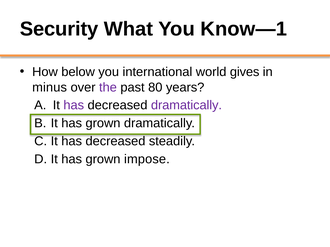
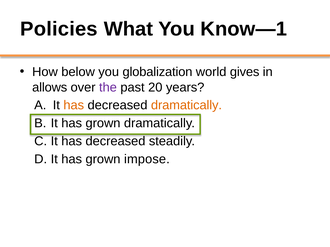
Security: Security -> Policies
international: international -> globalization
minus: minus -> allows
80: 80 -> 20
has at (74, 105) colour: purple -> orange
dramatically at (186, 105) colour: purple -> orange
